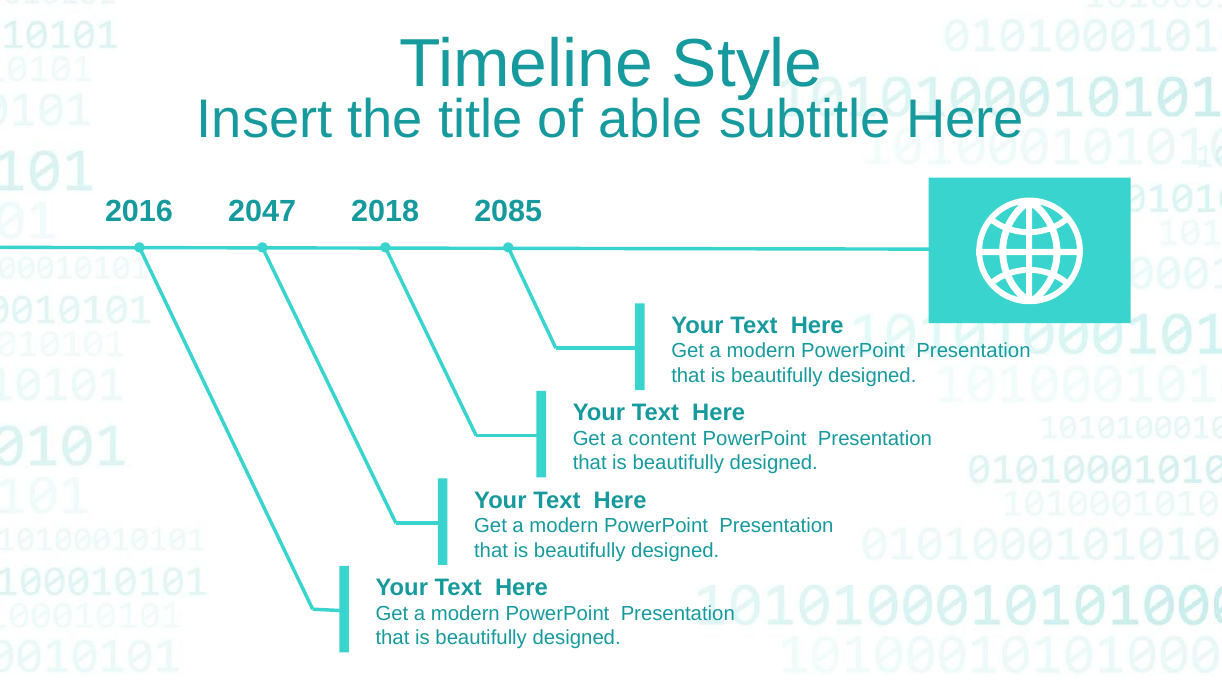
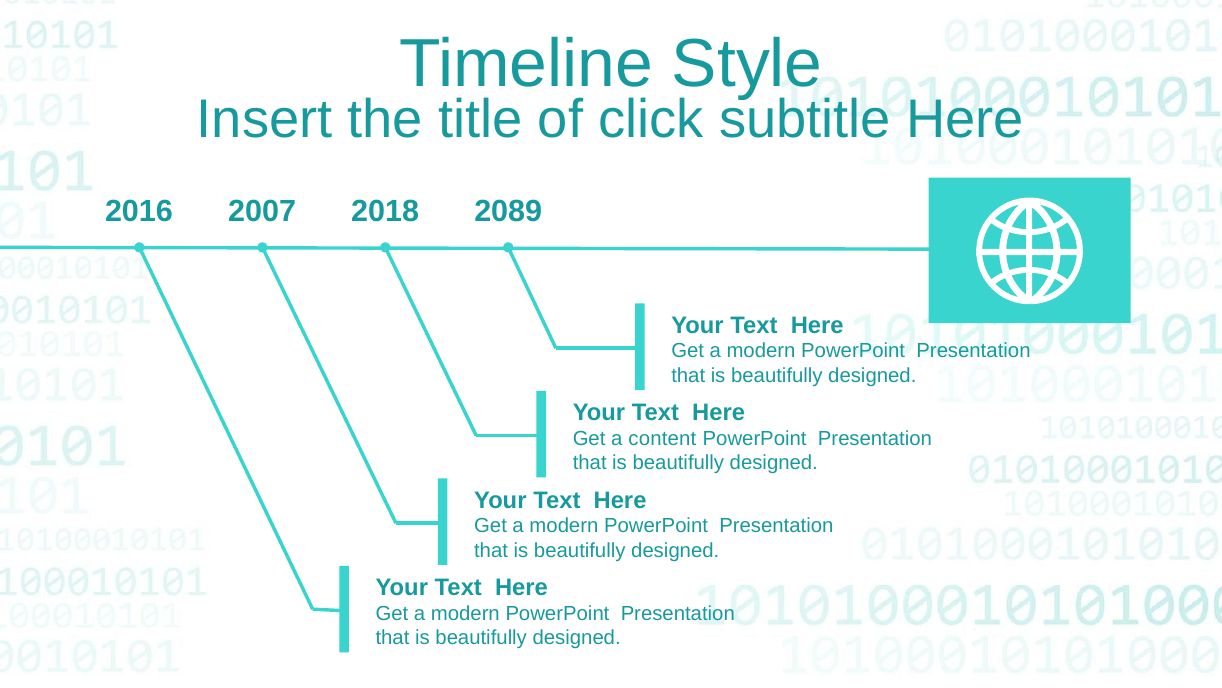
able: able -> click
2047: 2047 -> 2007
2085: 2085 -> 2089
